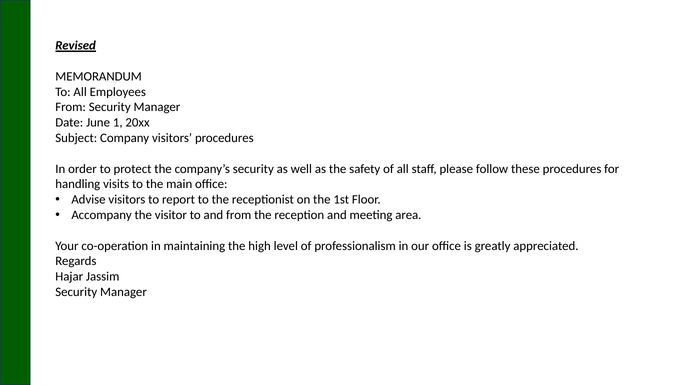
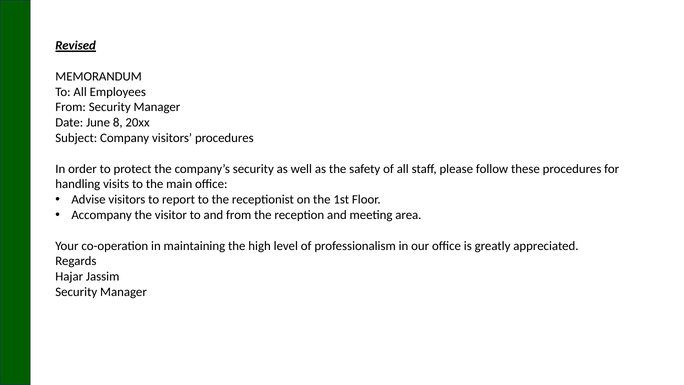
1: 1 -> 8
